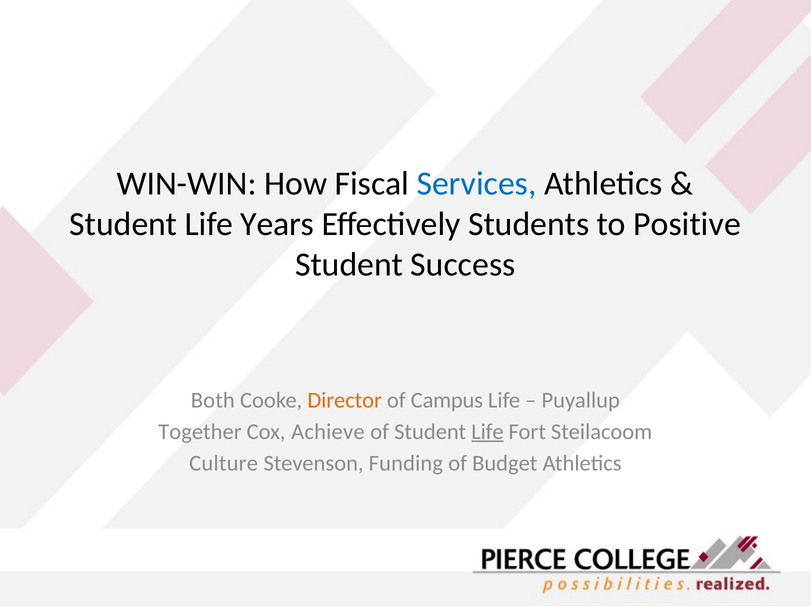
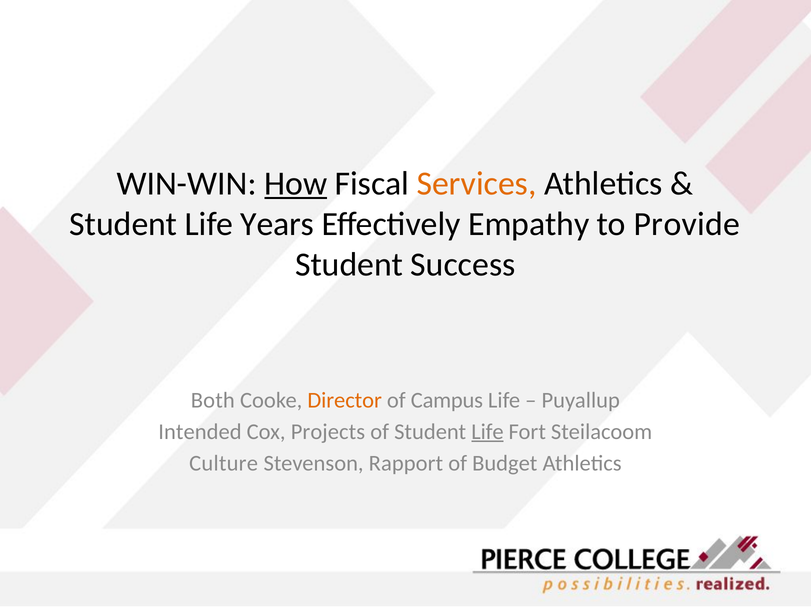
How underline: none -> present
Services colour: blue -> orange
Students: Students -> Empathy
Positive: Positive -> Provide
Together: Together -> Intended
Achieve: Achieve -> Projects
Funding: Funding -> Rapport
